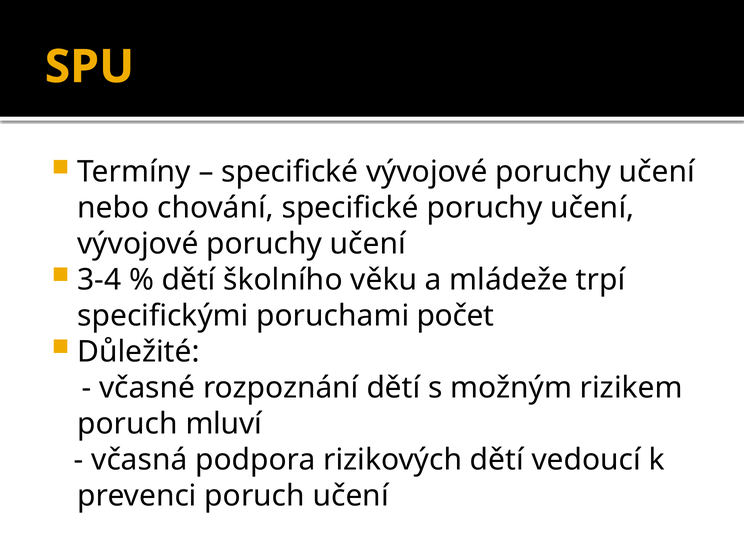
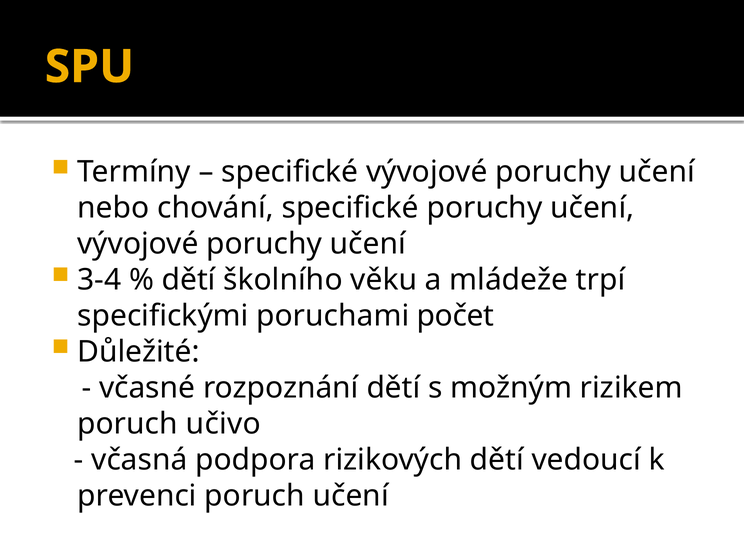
mluví: mluví -> učivo
